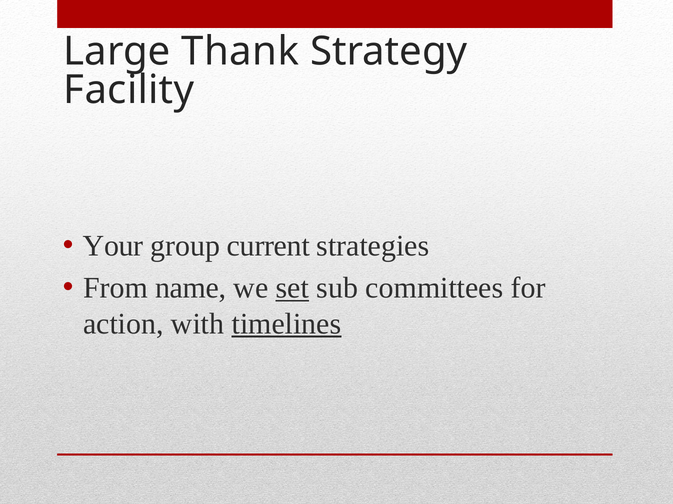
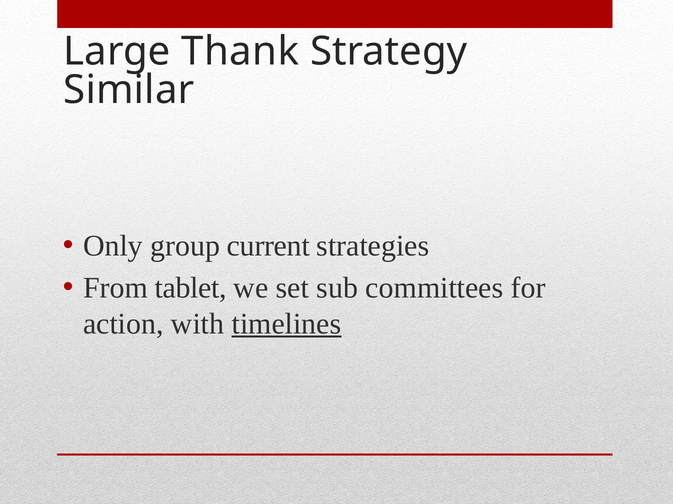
Facility: Facility -> Similar
Your: Your -> Only
name: name -> tablet
set underline: present -> none
